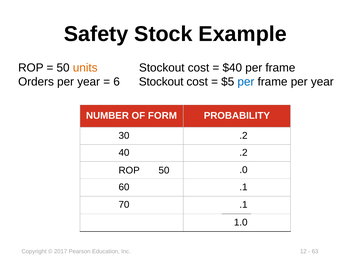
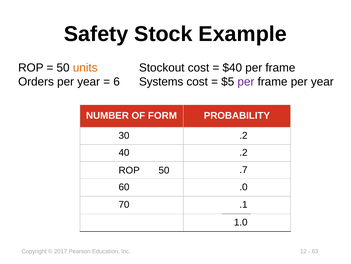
6 Stockout: Stockout -> Systems
per at (246, 82) colour: blue -> purple
.0: .0 -> .7
60 .1: .1 -> .0
